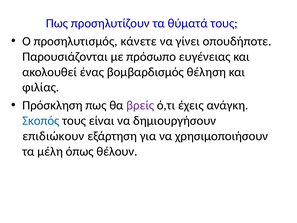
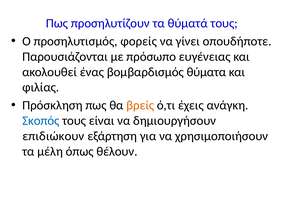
κάνετε: κάνετε -> φορείς
θέληση: θέληση -> θύματα
βρείς colour: purple -> orange
